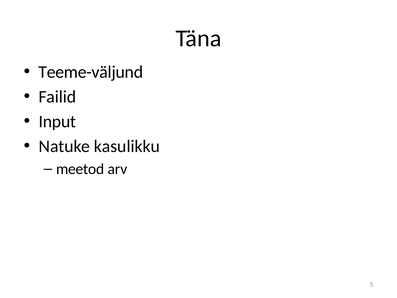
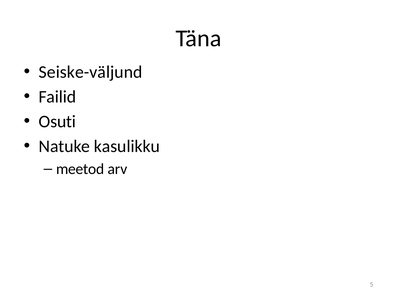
Teeme-väljund: Teeme-väljund -> Seiske-väljund
Input: Input -> Osuti
